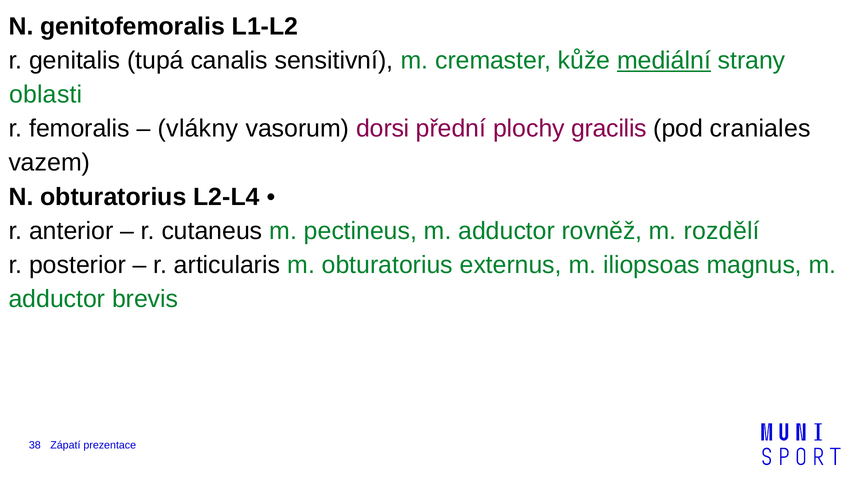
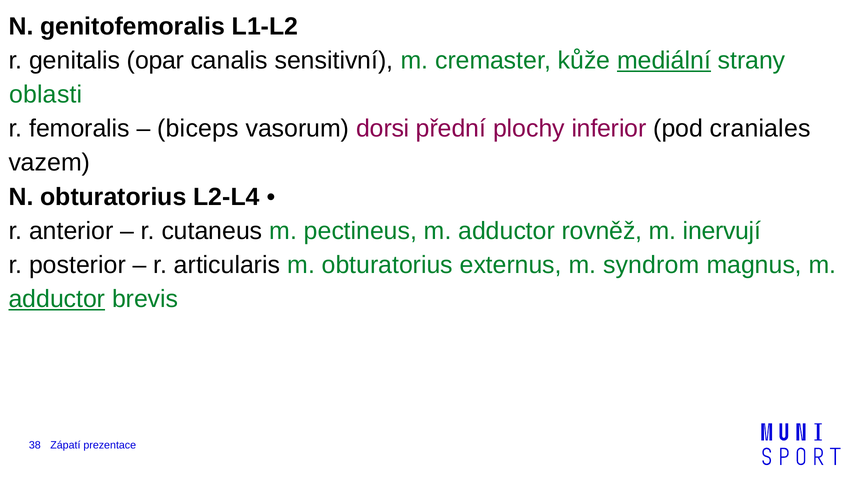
tupá: tupá -> opar
vlákny: vlákny -> biceps
gracilis: gracilis -> inferior
rozdělí: rozdělí -> inervují
iliopsoas: iliopsoas -> syndrom
adductor at (57, 299) underline: none -> present
